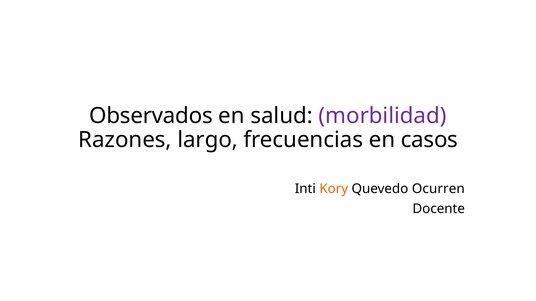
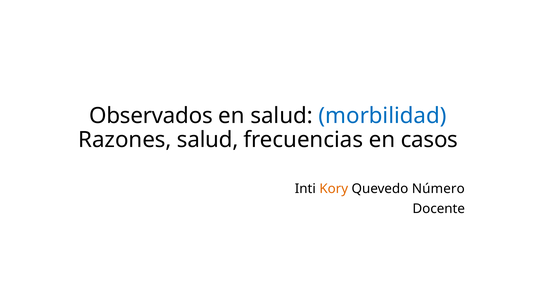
morbilidad colour: purple -> blue
Razones largo: largo -> salud
Ocurren: Ocurren -> Número
